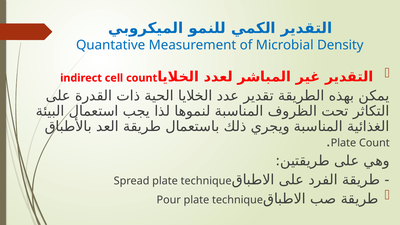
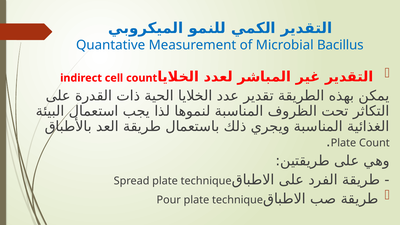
Density: Density -> Bacillus
